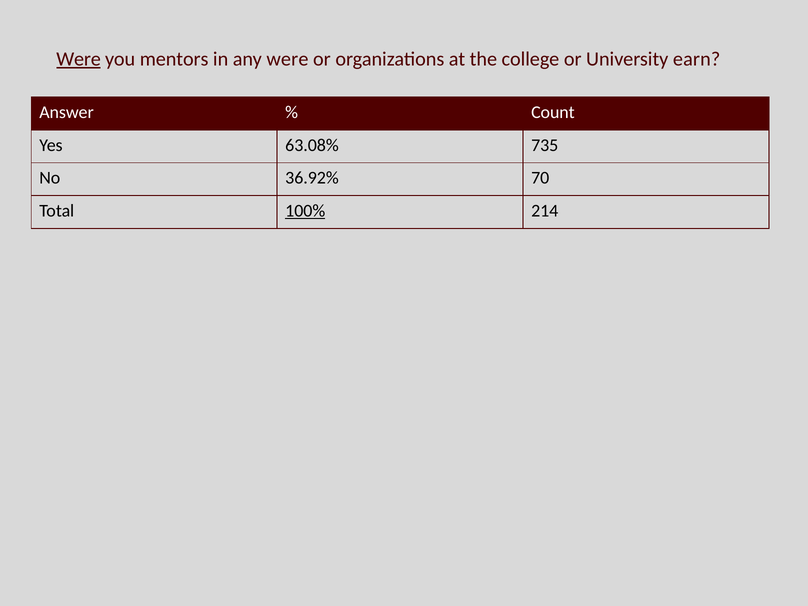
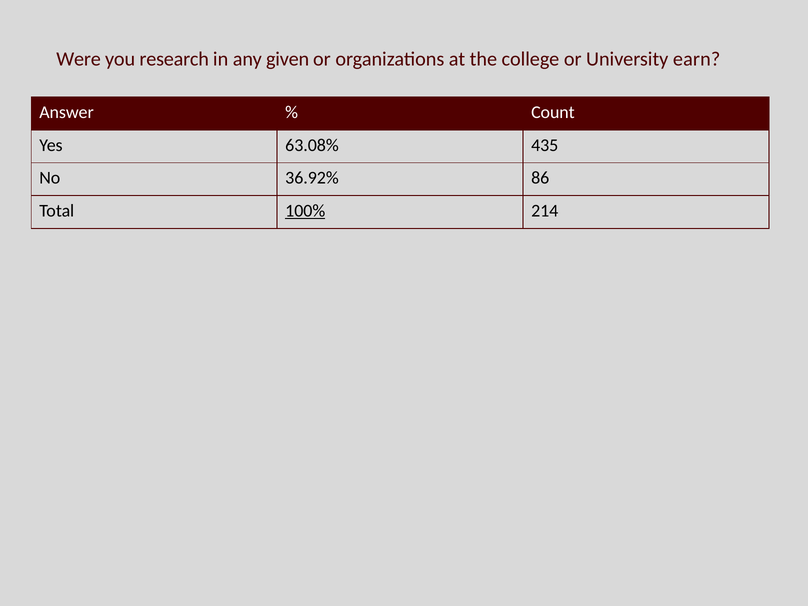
Were at (79, 59) underline: present -> none
mentors: mentors -> research
any were: were -> given
735: 735 -> 435
70: 70 -> 86
